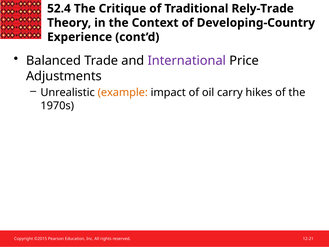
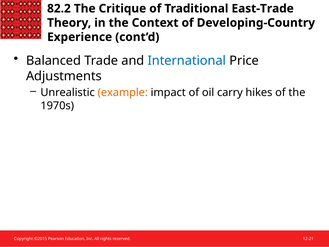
52.4: 52.4 -> 82.2
Rely-Trade: Rely-Trade -> East-Trade
International colour: purple -> blue
